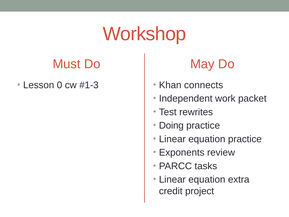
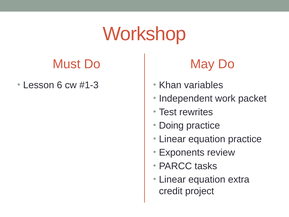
0: 0 -> 6
connects: connects -> variables
